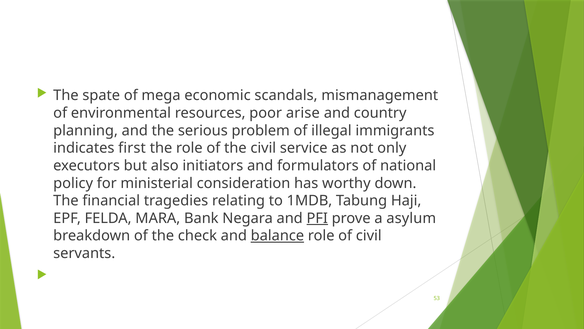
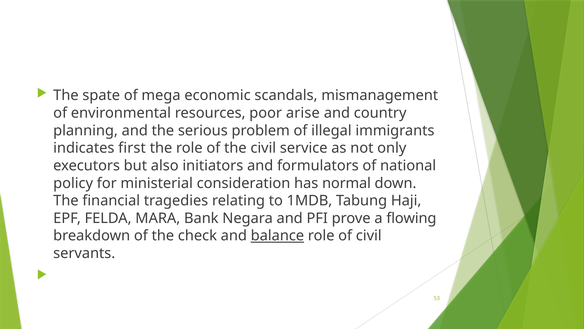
worthy: worthy -> normal
PFI underline: present -> none
asylum: asylum -> flowing
